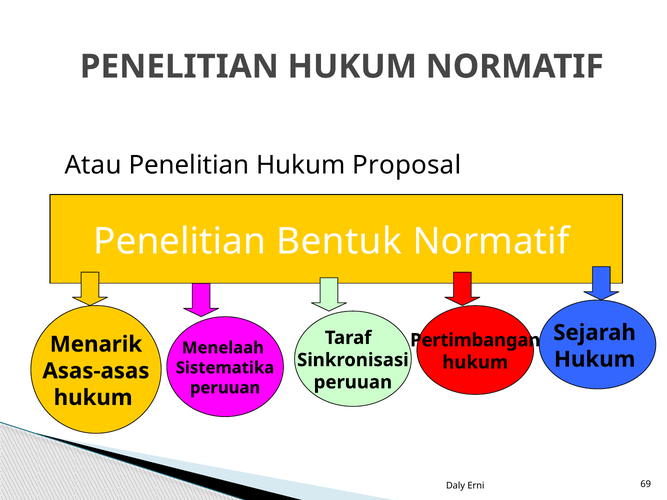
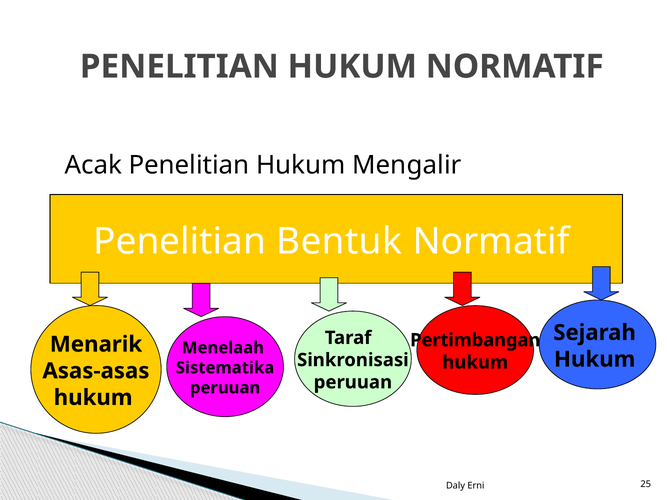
Atau: Atau -> Acak
Proposal: Proposal -> Mengalir
69: 69 -> 25
